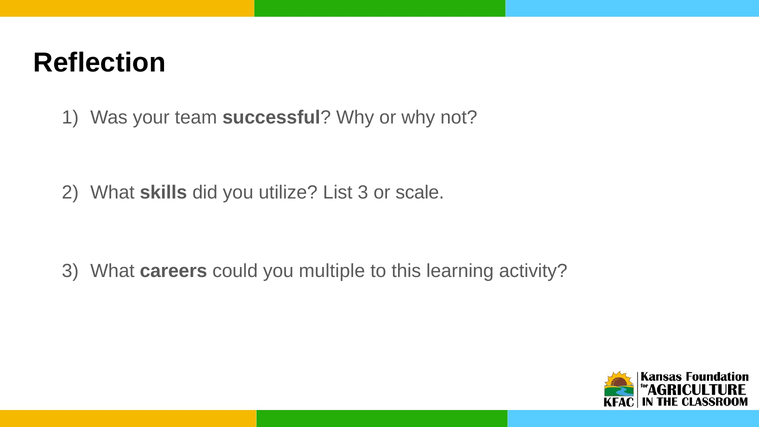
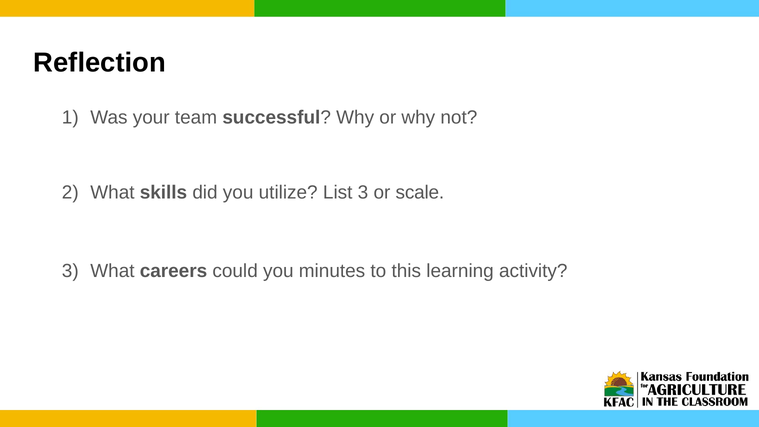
multiple: multiple -> minutes
